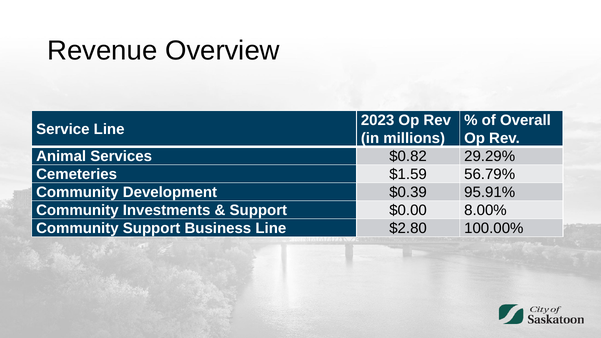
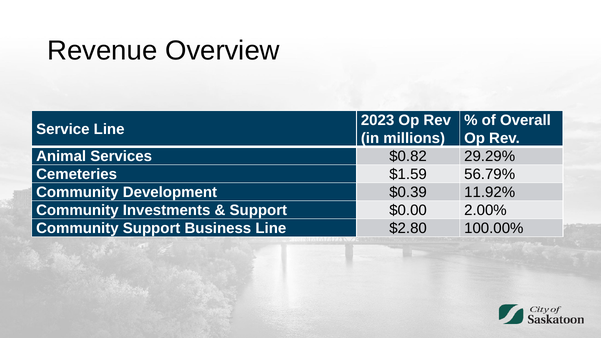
95.91%: 95.91% -> 11.92%
8.00%: 8.00% -> 2.00%
